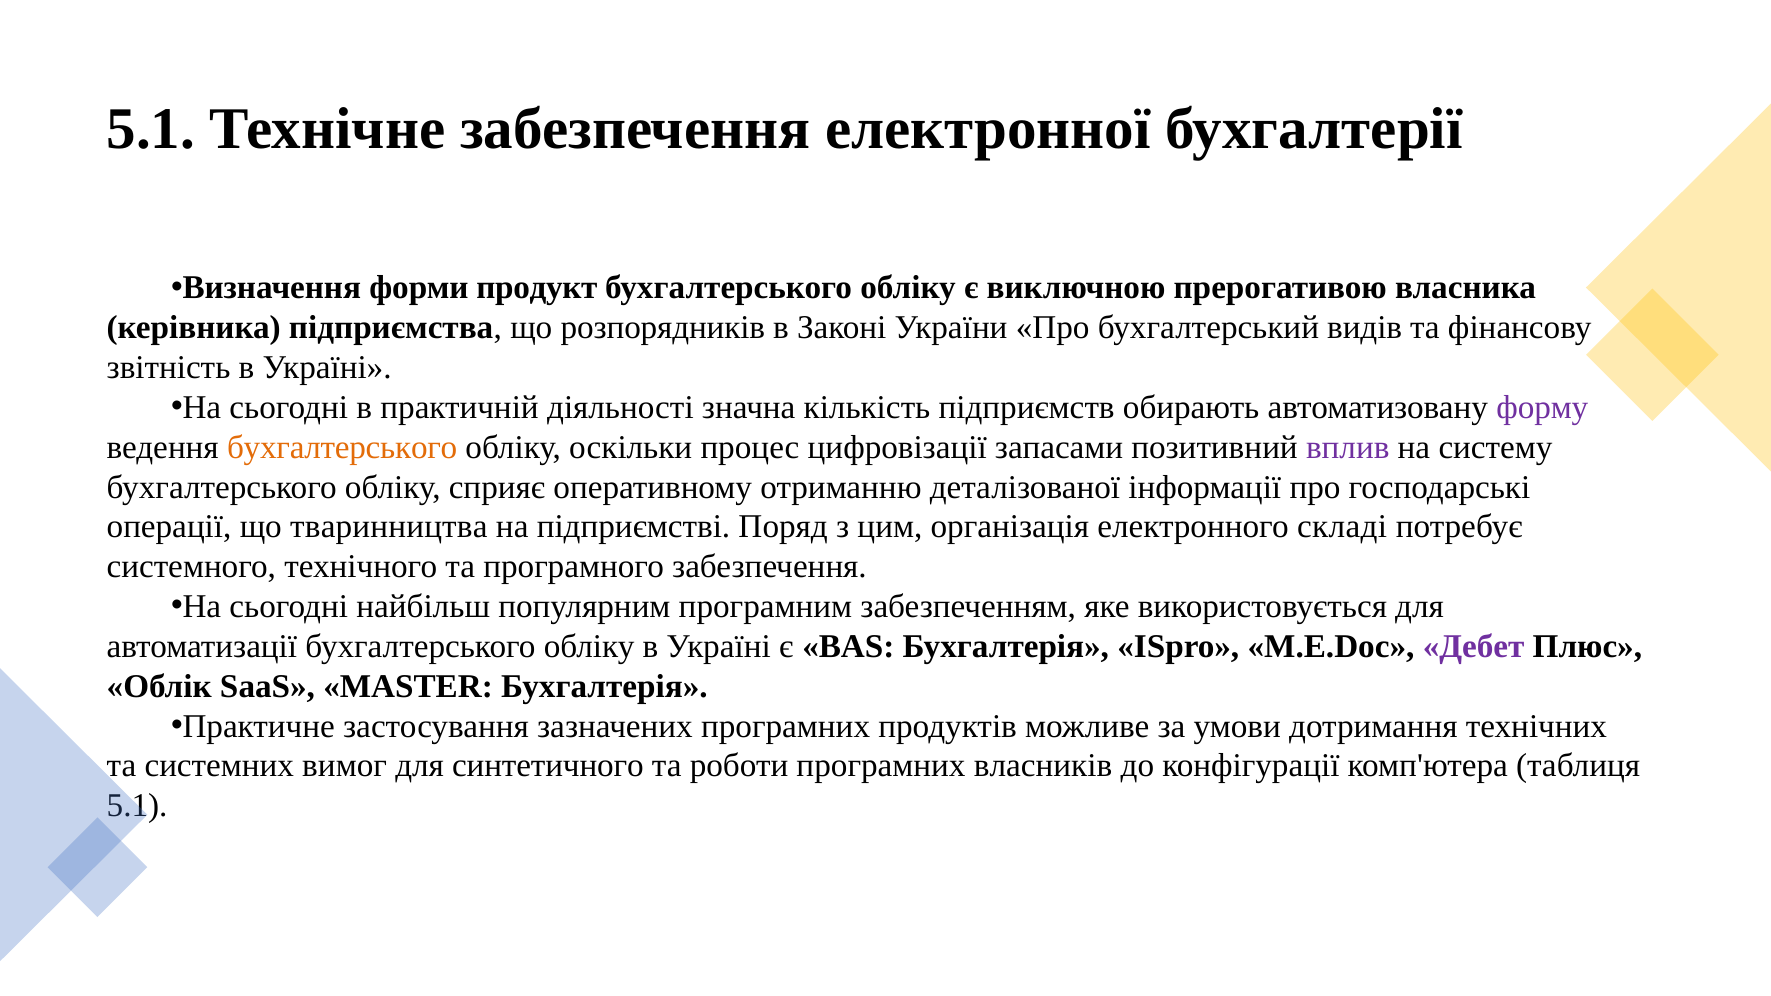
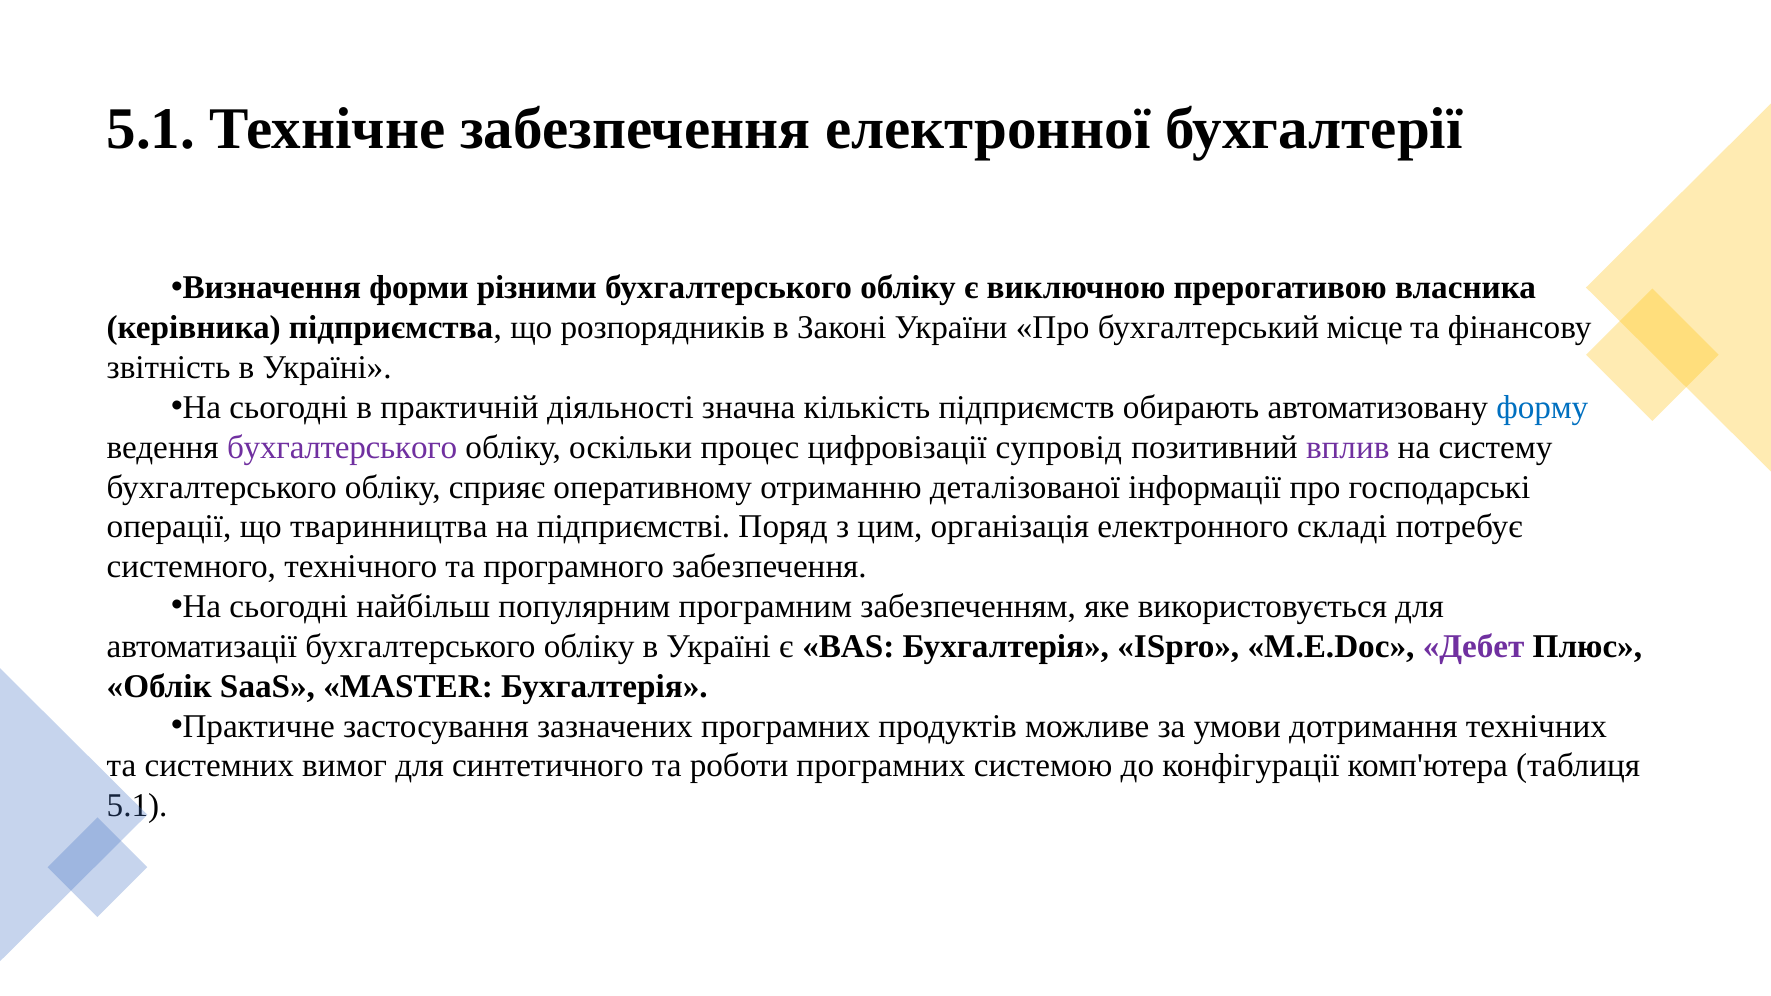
продукт: продукт -> різними
видів: видів -> місце
форму colour: purple -> blue
бухгалтерського at (342, 447) colour: orange -> purple
запасами: запасами -> супровід
власників: власників -> системою
